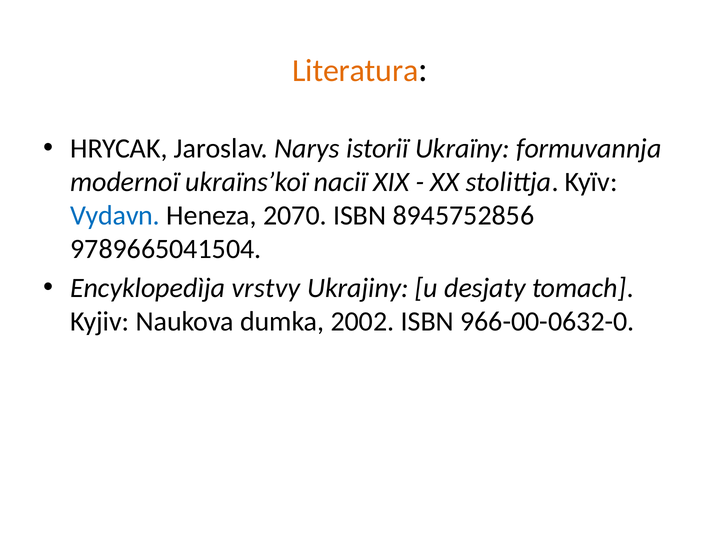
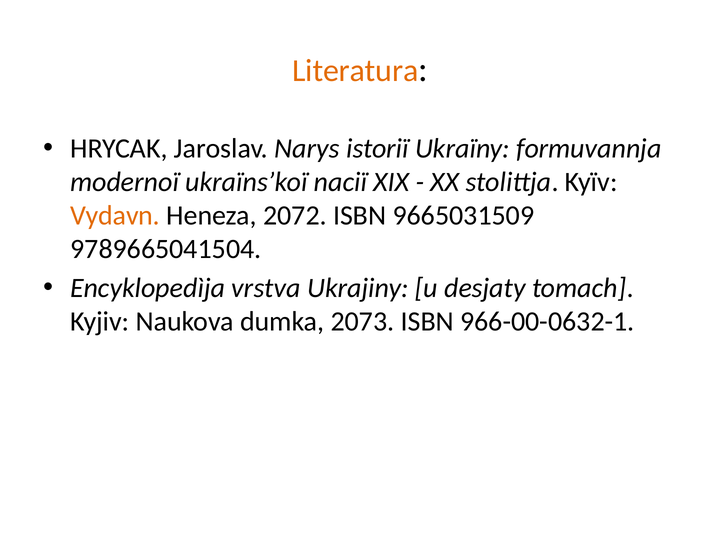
Vydavn colour: blue -> orange
2070: 2070 -> 2072
8945752856: 8945752856 -> 9665031509
vrstvy: vrstvy -> vrstva
2002: 2002 -> 2073
966-00-0632-0: 966-00-0632-0 -> 966-00-0632-1
